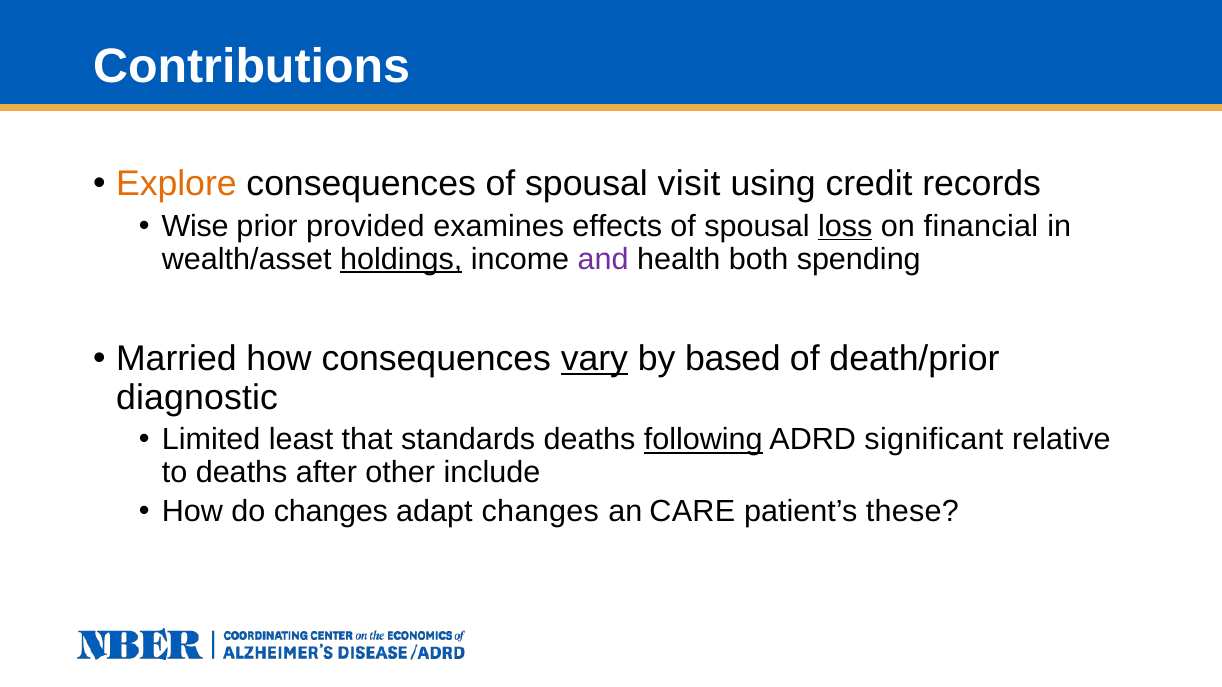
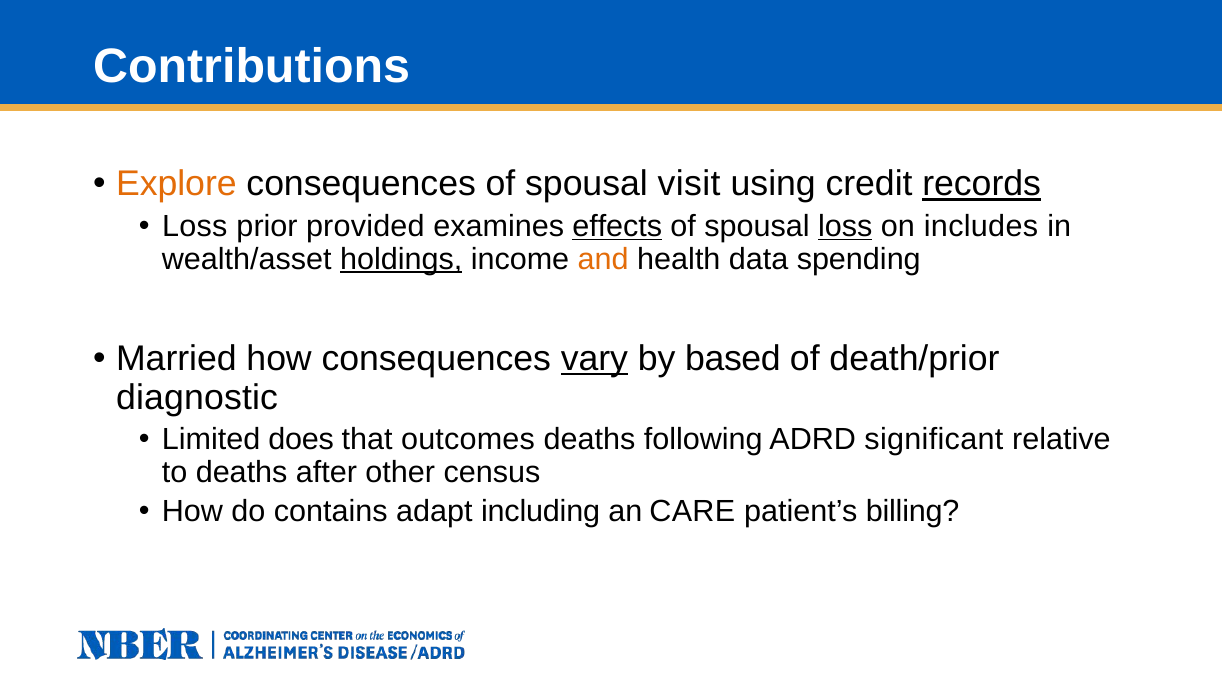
records underline: none -> present
Wise at (195, 226): Wise -> Loss
effects underline: none -> present
financial: financial -> includes
and colour: purple -> orange
both: both -> data
least: least -> does
standards: standards -> outcomes
following underline: present -> none
include: include -> census
do changes: changes -> contains
adapt changes: changes -> including
these: these -> billing
